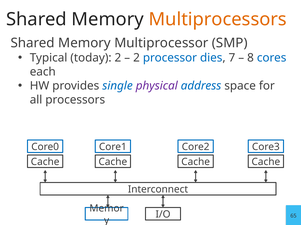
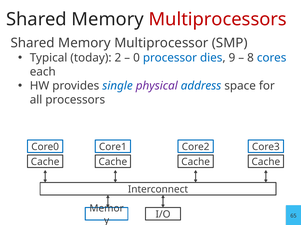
Multiprocessors colour: orange -> red
2 at (136, 58): 2 -> 0
7: 7 -> 9
